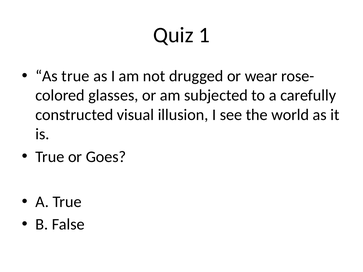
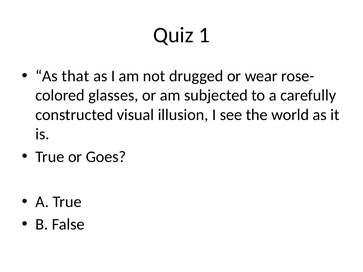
As true: true -> that
